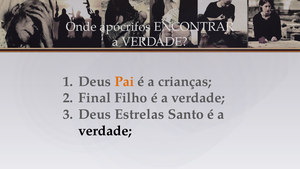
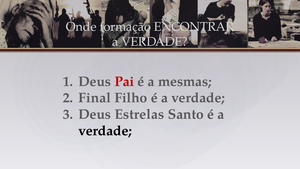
apócrifos: apócrifos -> formação
Pai colour: orange -> red
crianças: crianças -> mesmas
